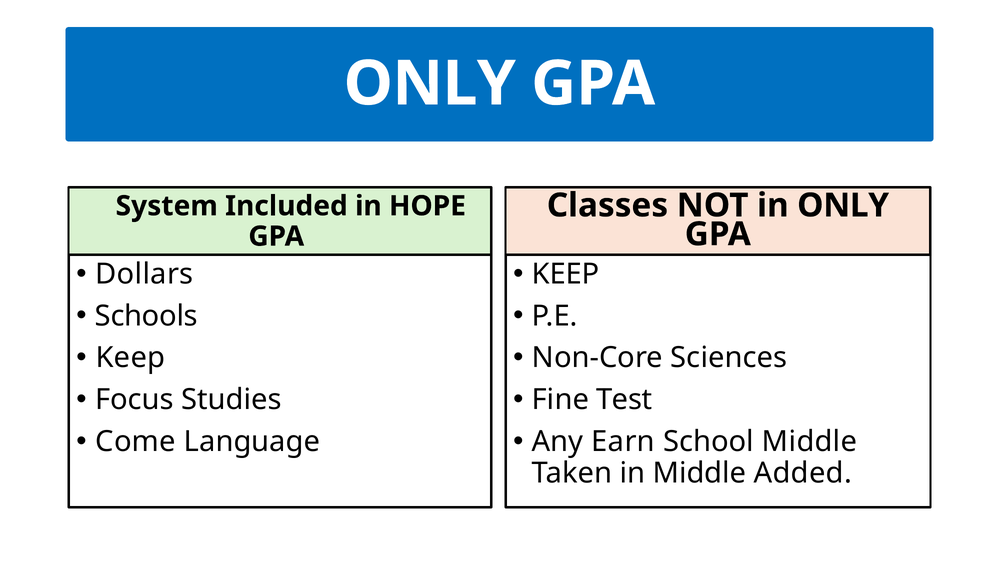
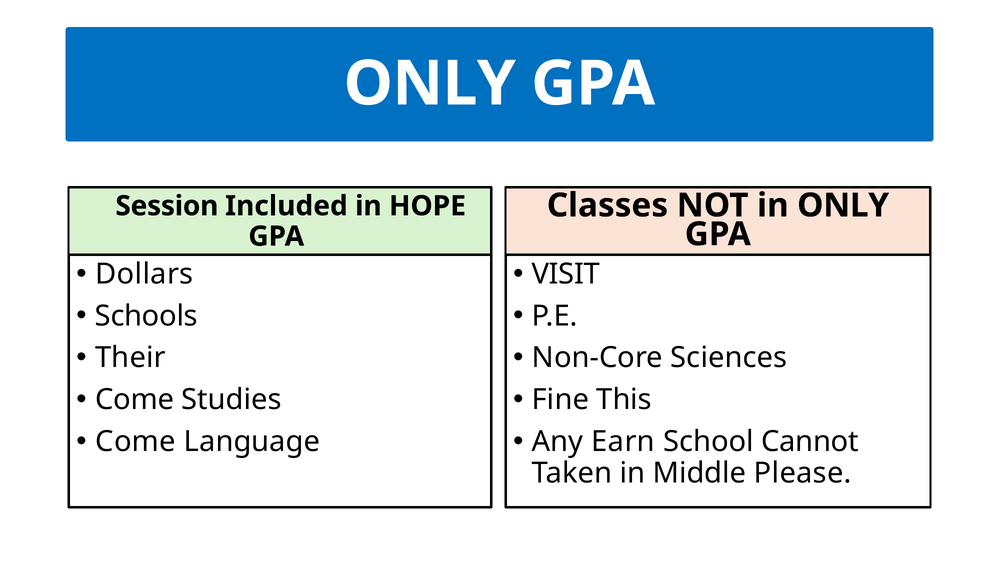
System: System -> Session
KEEP at (566, 274): KEEP -> VISIT
Keep at (130, 358): Keep -> Their
Focus at (134, 400): Focus -> Come
Test: Test -> This
School Middle: Middle -> Cannot
Added: Added -> Please
